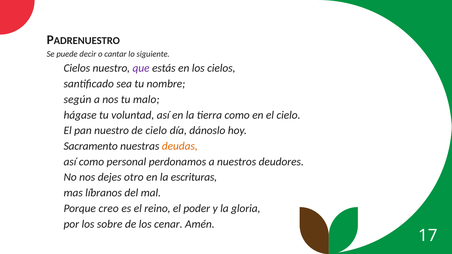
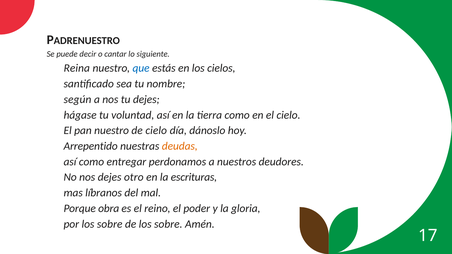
Cielos at (77, 68): Cielos -> Reina
que colour: purple -> blue
tu malo: malo -> dejes
Sacramento: Sacramento -> Arrepentido
personal: personal -> entregar
creo: creo -> obra
de los cenar: cenar -> sobre
